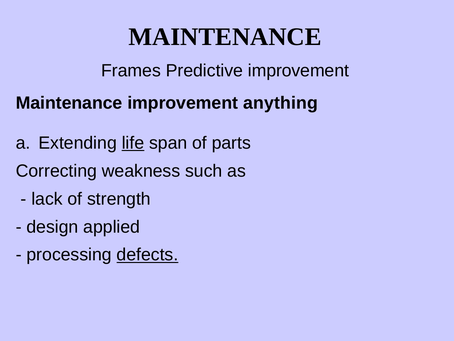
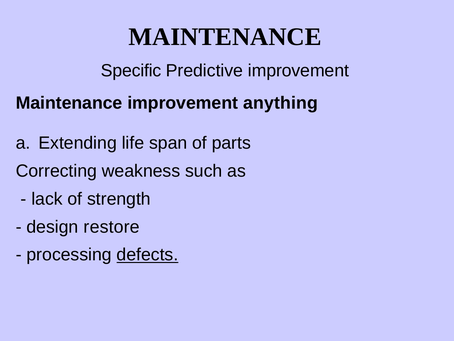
Frames: Frames -> Specific
life underline: present -> none
applied: applied -> restore
